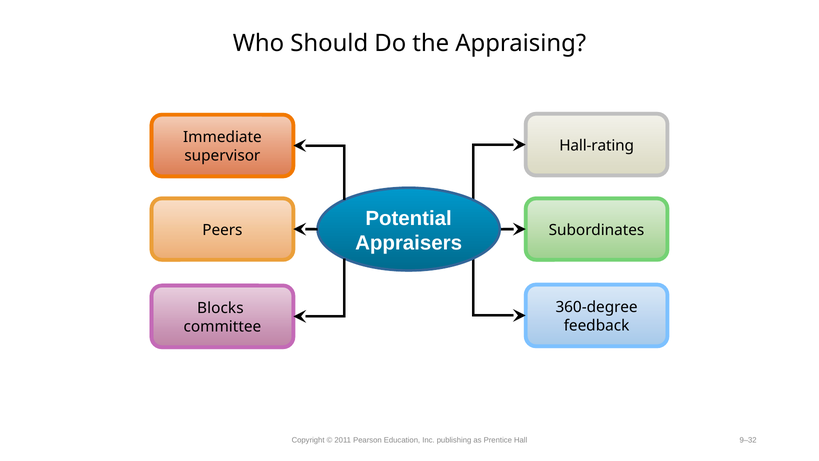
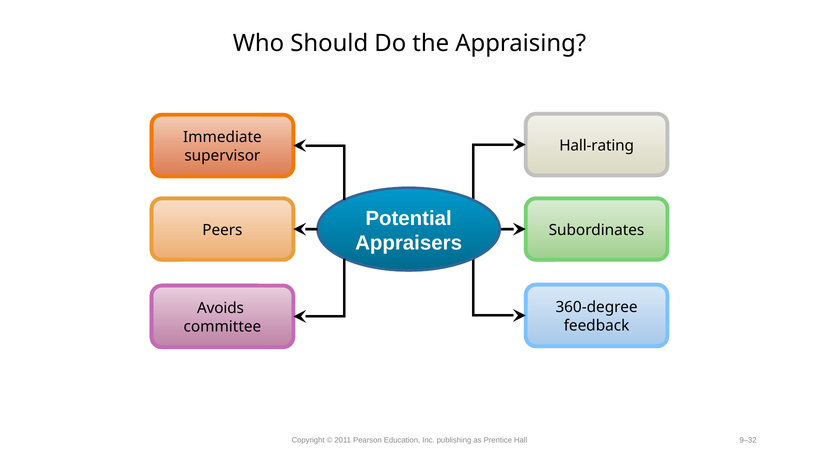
Blocks: Blocks -> Avoids
